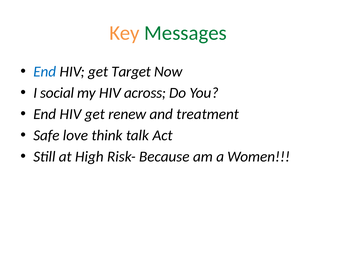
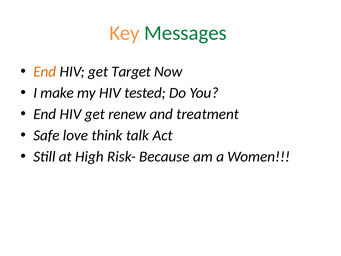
End at (45, 72) colour: blue -> orange
social: social -> make
across: across -> tested
